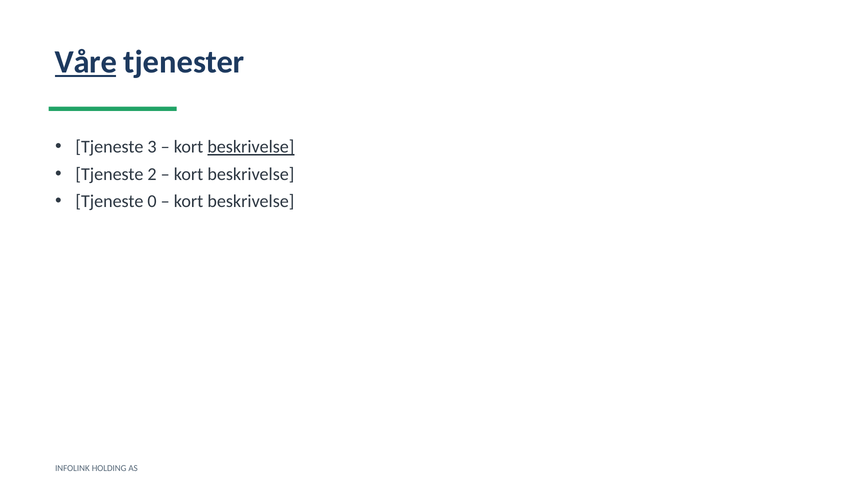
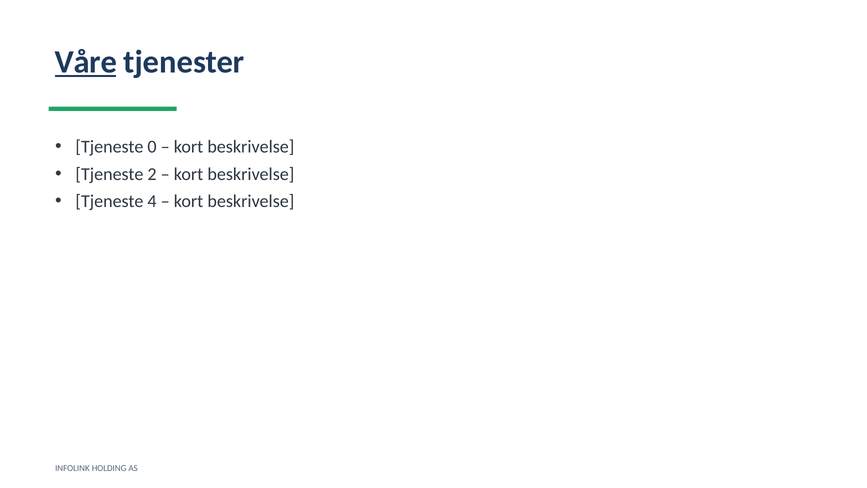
3: 3 -> 0
beskrivelse at (251, 147) underline: present -> none
0: 0 -> 4
